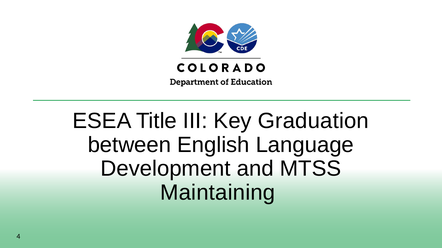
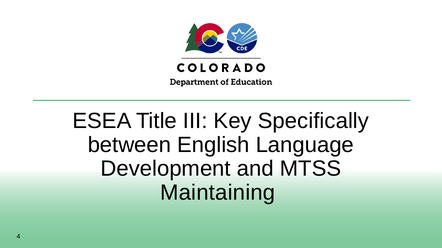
Graduation: Graduation -> Specifically
